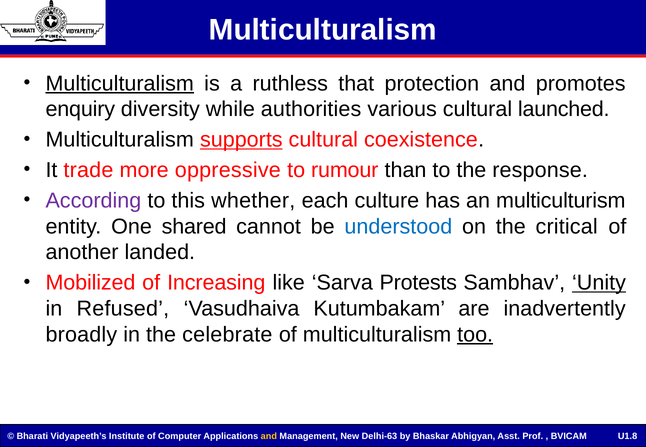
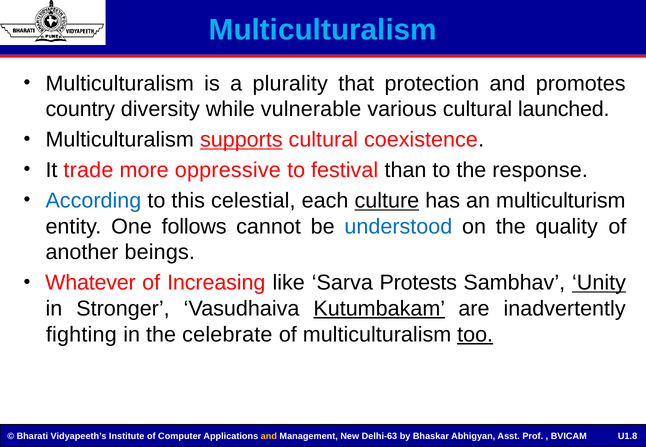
Multiculturalism at (323, 30) colour: white -> light blue
Multiculturalism at (120, 84) underline: present -> none
ruthless: ruthless -> plurality
enquiry: enquiry -> country
authorities: authorities -> vulnerable
rumour: rumour -> festival
According colour: purple -> blue
whether: whether -> celestial
culture underline: none -> present
shared: shared -> follows
critical: critical -> quality
landed: landed -> beings
Mobilized: Mobilized -> Whatever
Refused: Refused -> Stronger
Kutumbakam underline: none -> present
broadly: broadly -> fighting
